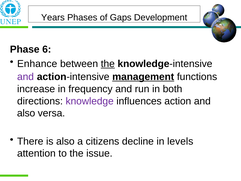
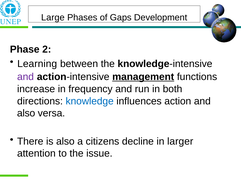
Years: Years -> Large
6: 6 -> 2
Enhance: Enhance -> Learning
the at (108, 64) underline: present -> none
knowledge colour: purple -> blue
levels: levels -> larger
